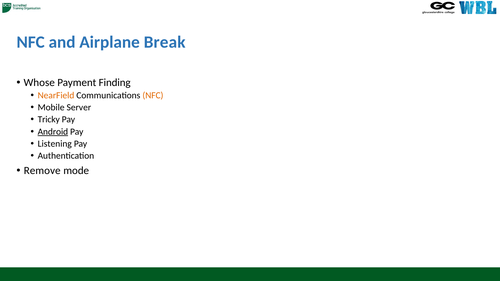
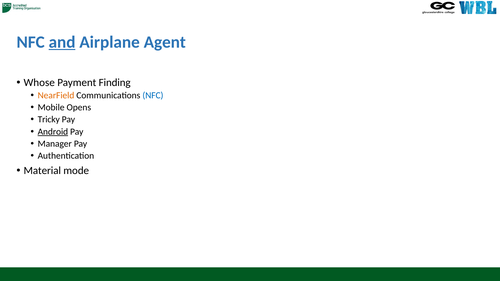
and underline: none -> present
Break: Break -> Agent
NFC at (153, 96) colour: orange -> blue
Server: Server -> Opens
Listening: Listening -> Manager
Remove: Remove -> Material
